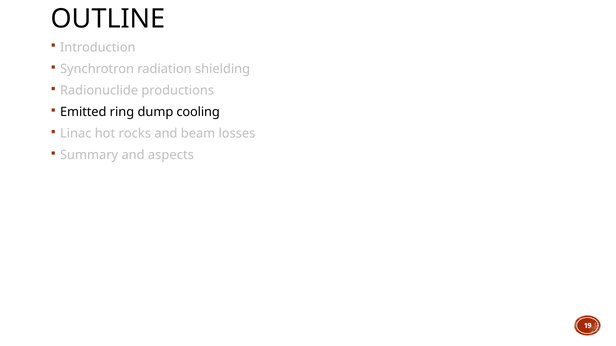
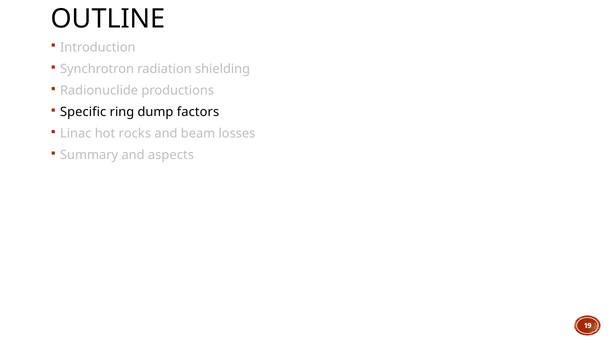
Emitted: Emitted -> Specific
cooling: cooling -> factors
